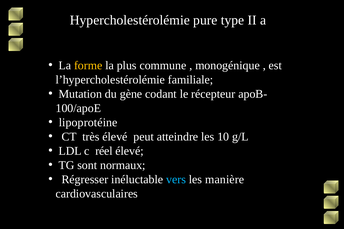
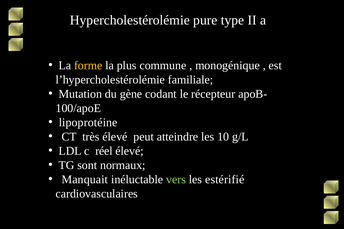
Régresser: Régresser -> Manquait
vers colour: light blue -> light green
manière: manière -> estérifié
